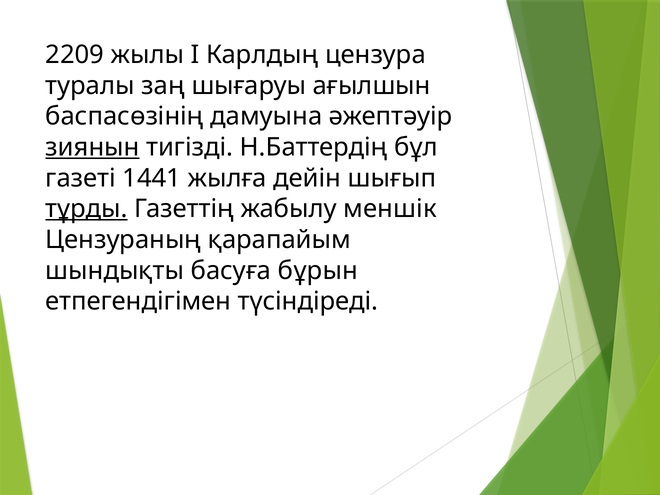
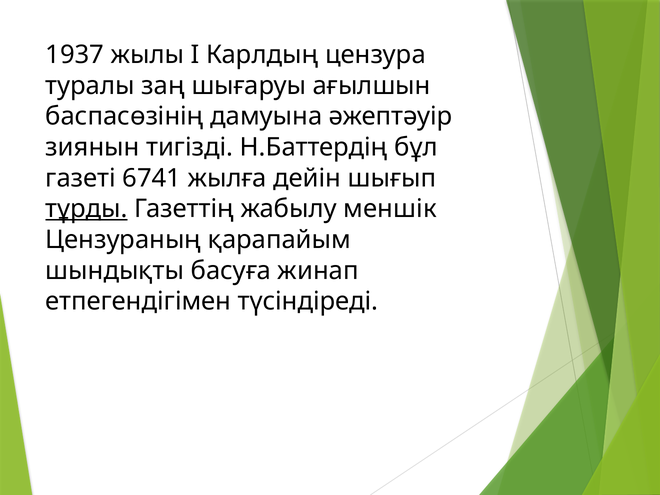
2209: 2209 -> 1937
зиянын underline: present -> none
1441: 1441 -> 6741
бұрын: бұрын -> жинап
